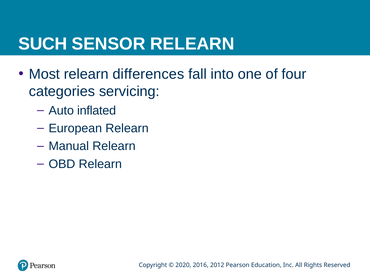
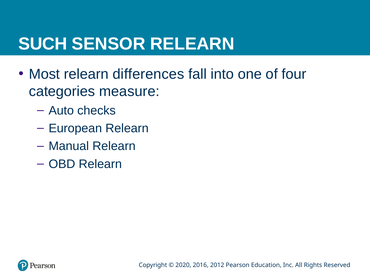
servicing: servicing -> measure
inflated: inflated -> checks
